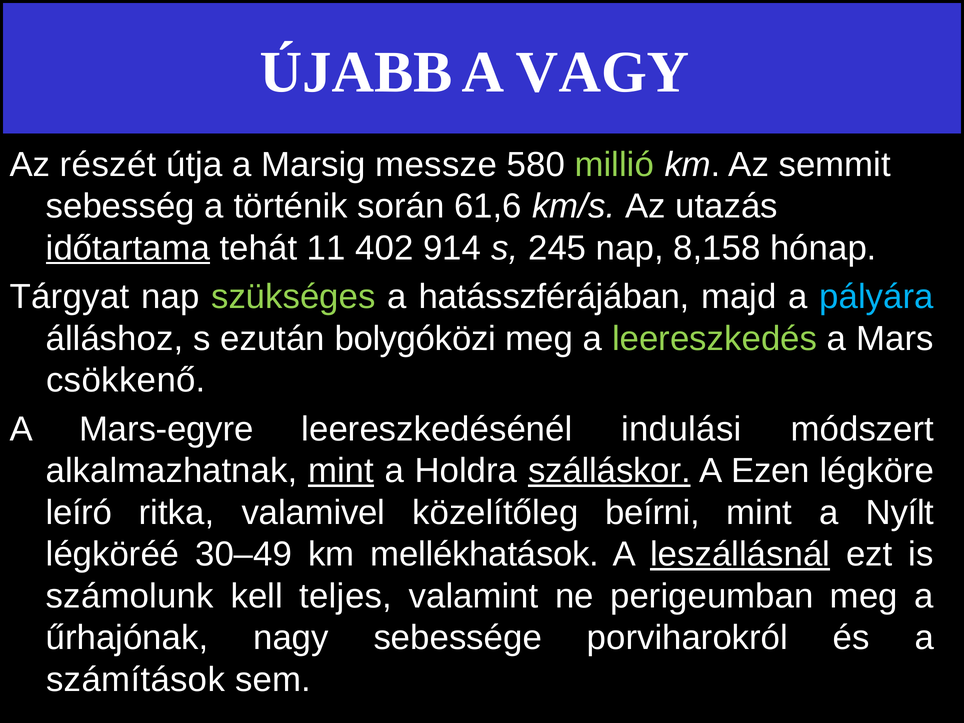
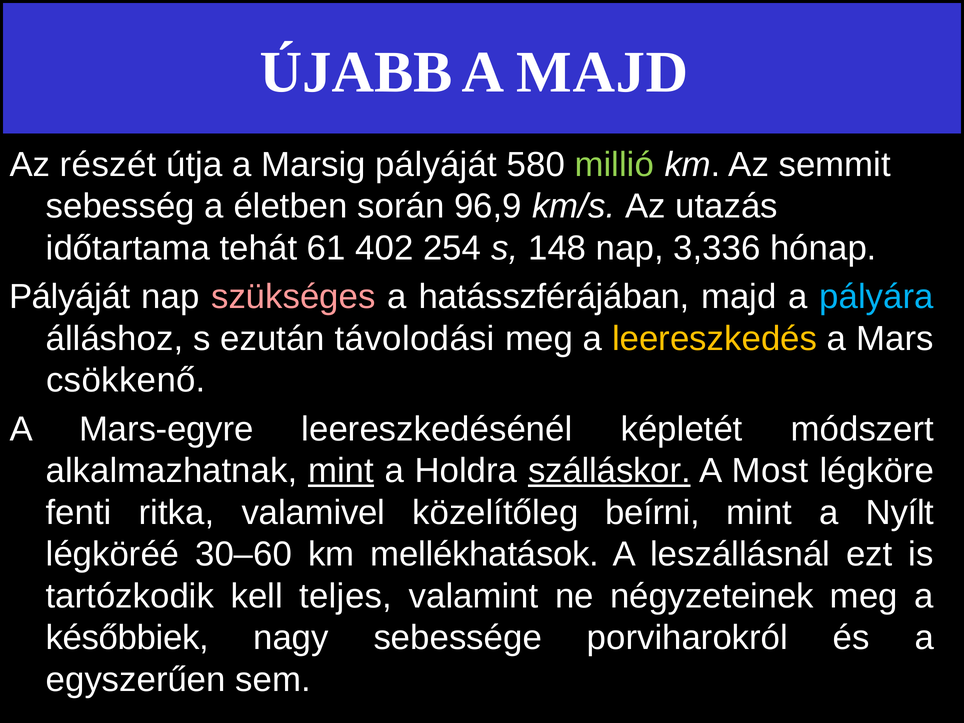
A VAGY: VAGY -> MAJD
Marsig messze: messze -> pályáját
történik: történik -> életben
61,6: 61,6 -> 96,9
időtartama underline: present -> none
11: 11 -> 61
914: 914 -> 254
245: 245 -> 148
8,158: 8,158 -> 3,336
Tárgyat at (69, 297): Tárgyat -> Pályáját
szükséges colour: light green -> pink
bolygóközi: bolygóközi -> távolodási
leereszkedés colour: light green -> yellow
indulási: indulási -> képletét
Ezen: Ezen -> Most
leíró: leíró -> fenti
30–49: 30–49 -> 30–60
leszállásnál underline: present -> none
számolunk: számolunk -> tartózkodik
perigeumban: perigeumban -> négyzeteinek
űrhajónak: űrhajónak -> későbbiek
számítások: számítások -> egyszerűen
